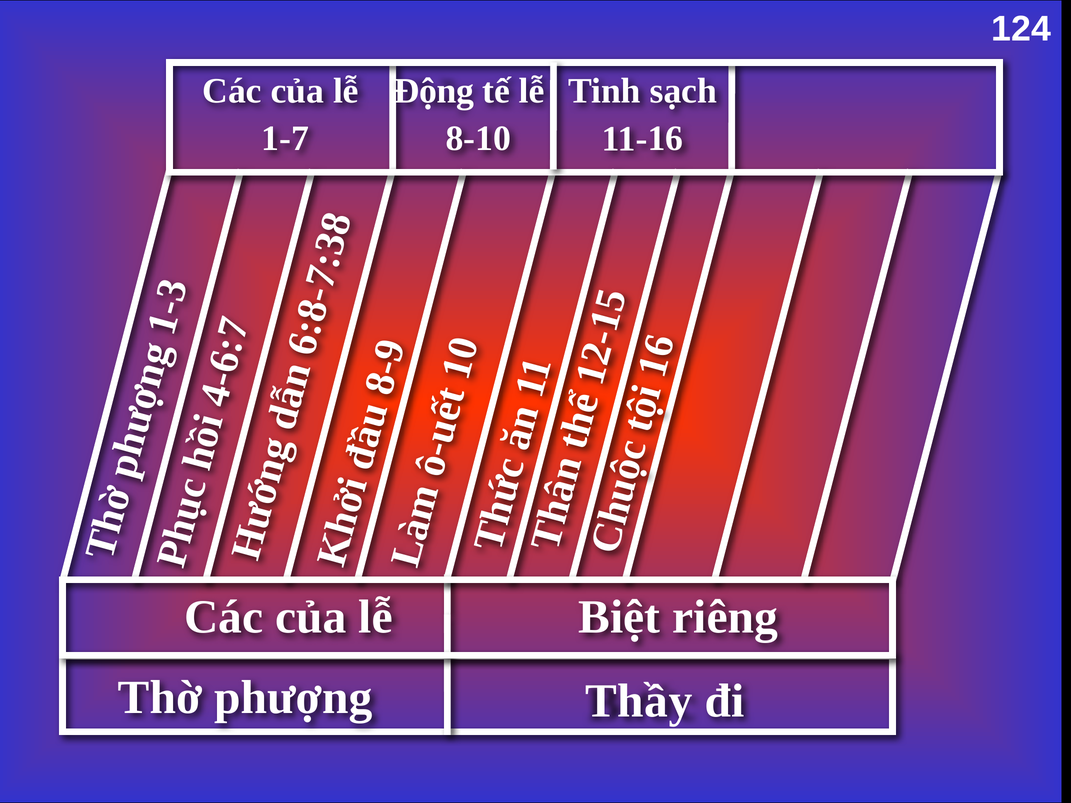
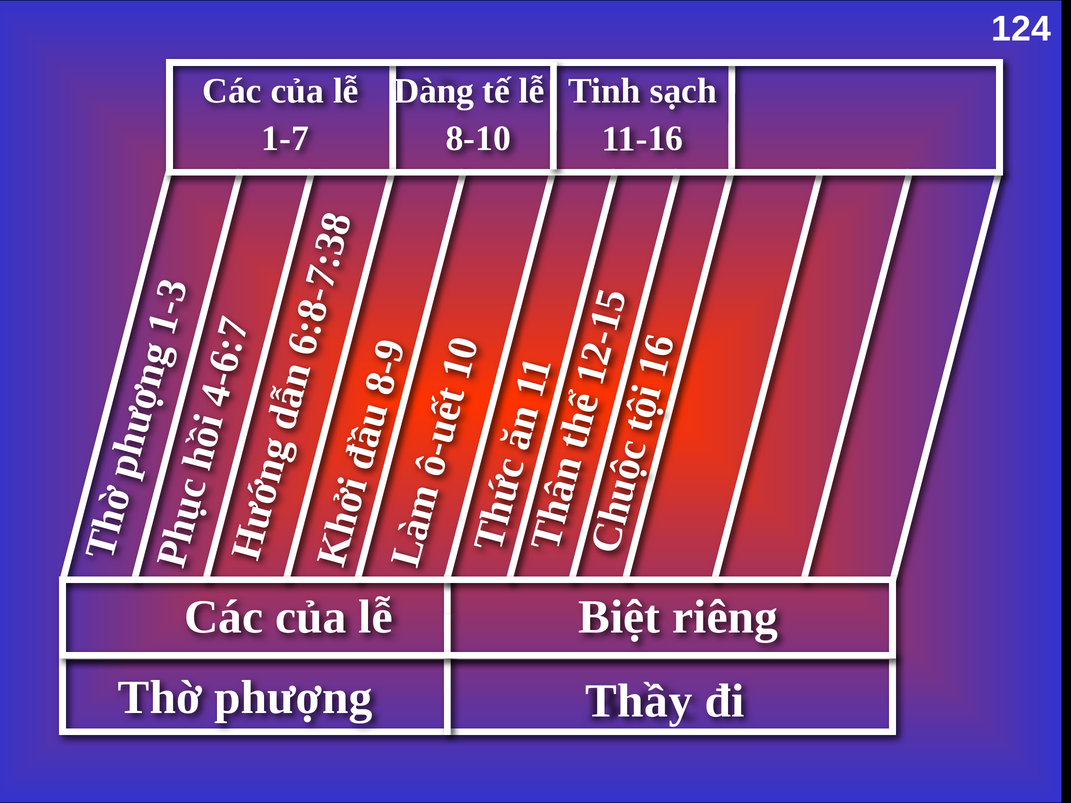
Động: Động -> Dàng
